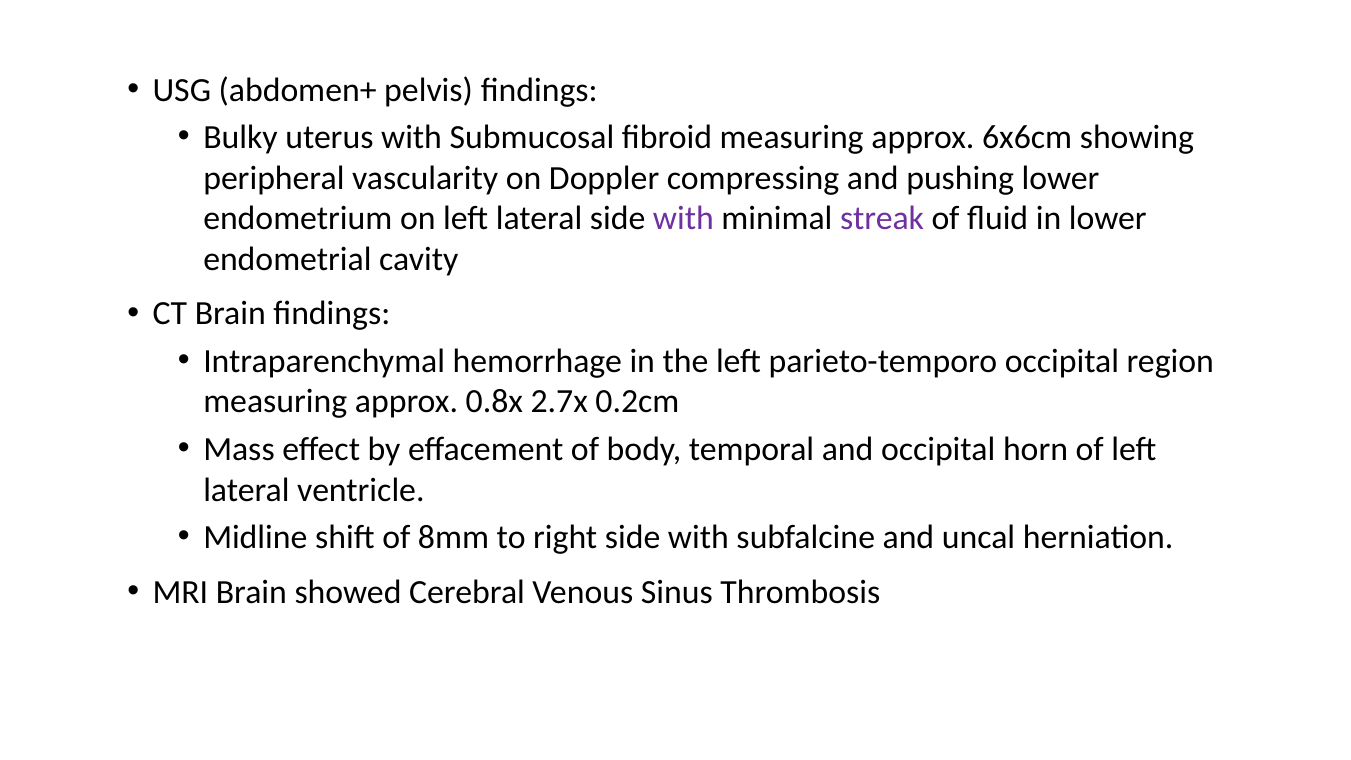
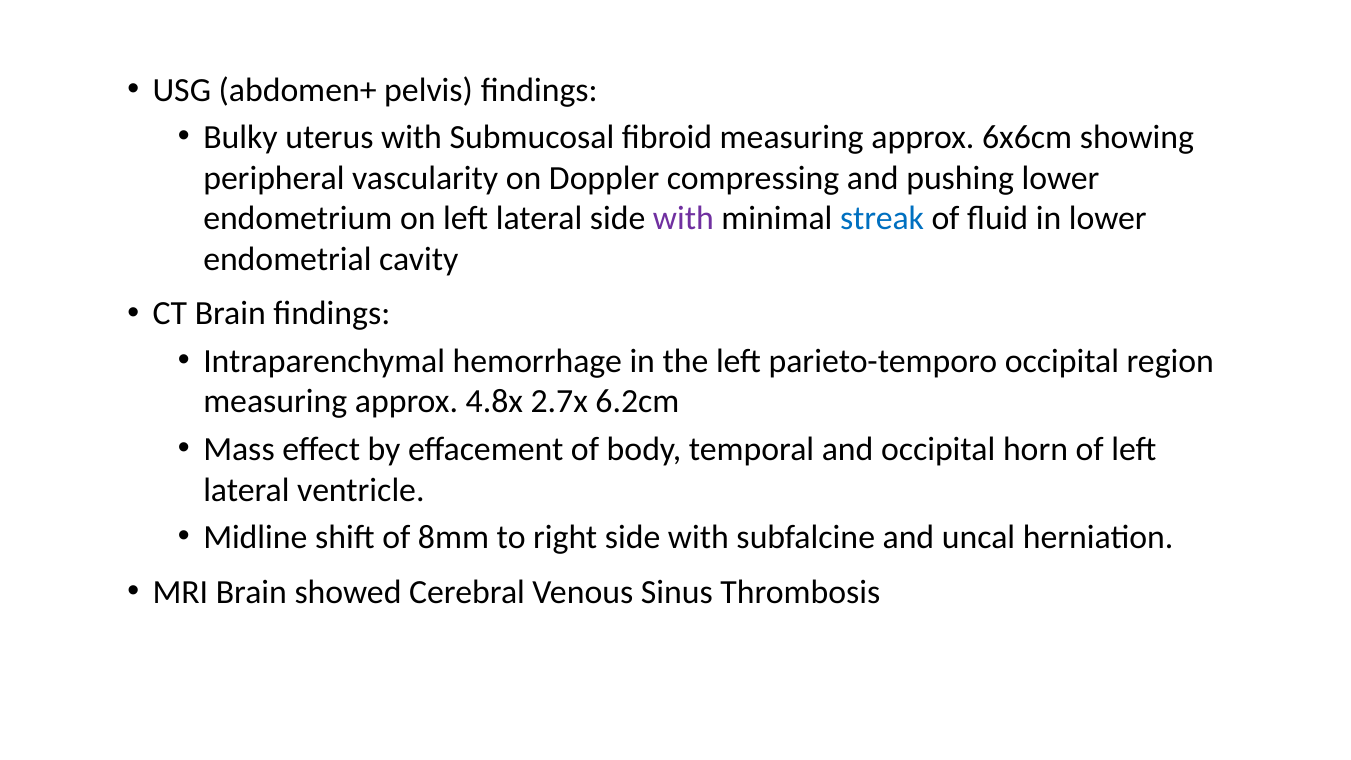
streak colour: purple -> blue
0.8x: 0.8x -> 4.8x
0.2cm: 0.2cm -> 6.2cm
